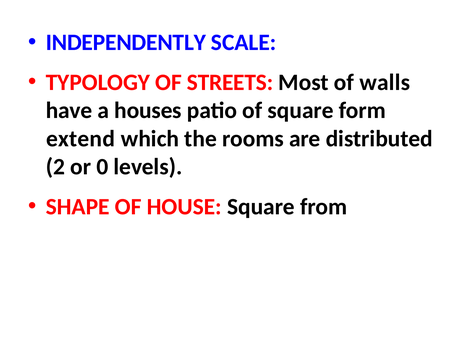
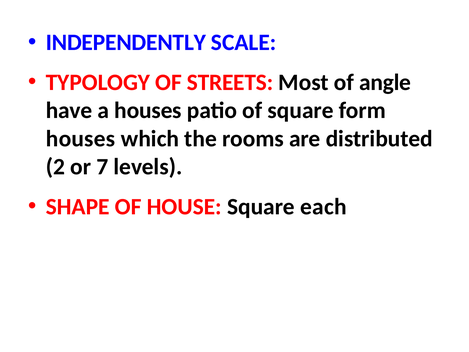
walls: walls -> angle
extend at (81, 139): extend -> houses
0: 0 -> 7
from: from -> each
